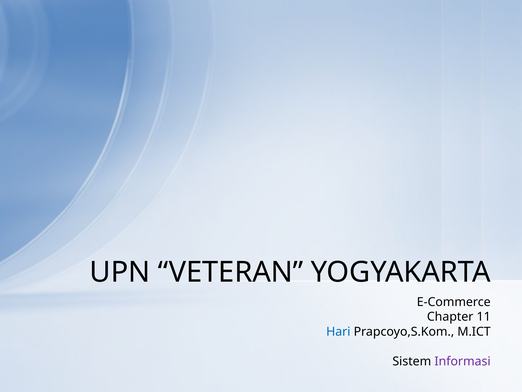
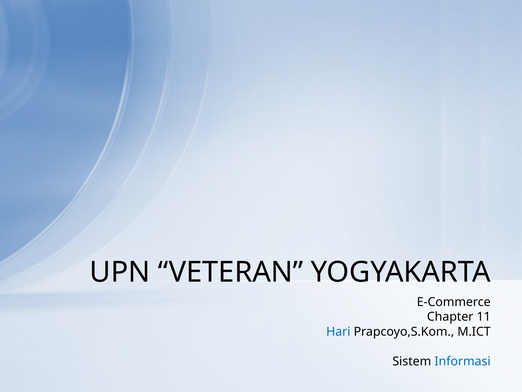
Informasi colour: purple -> blue
